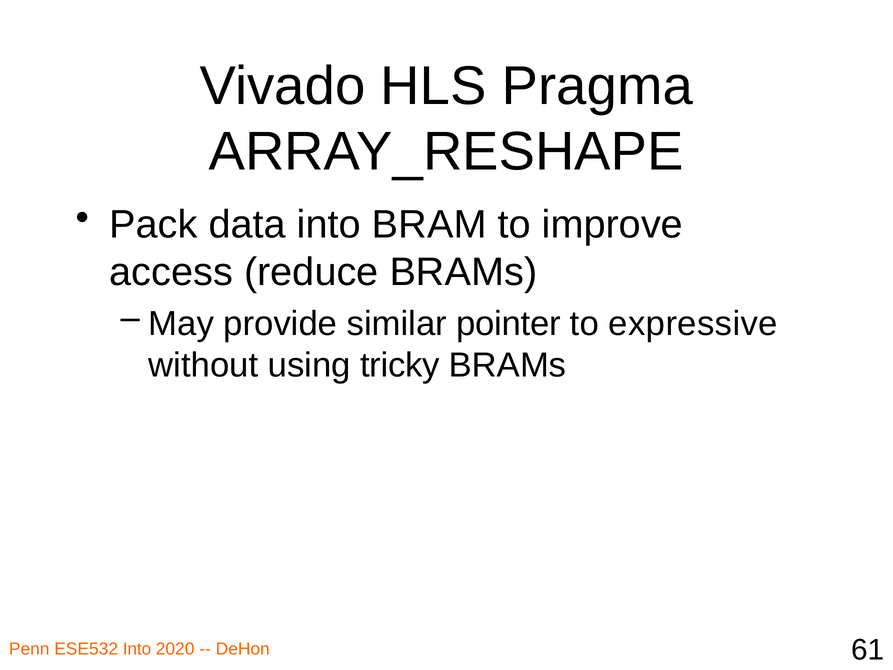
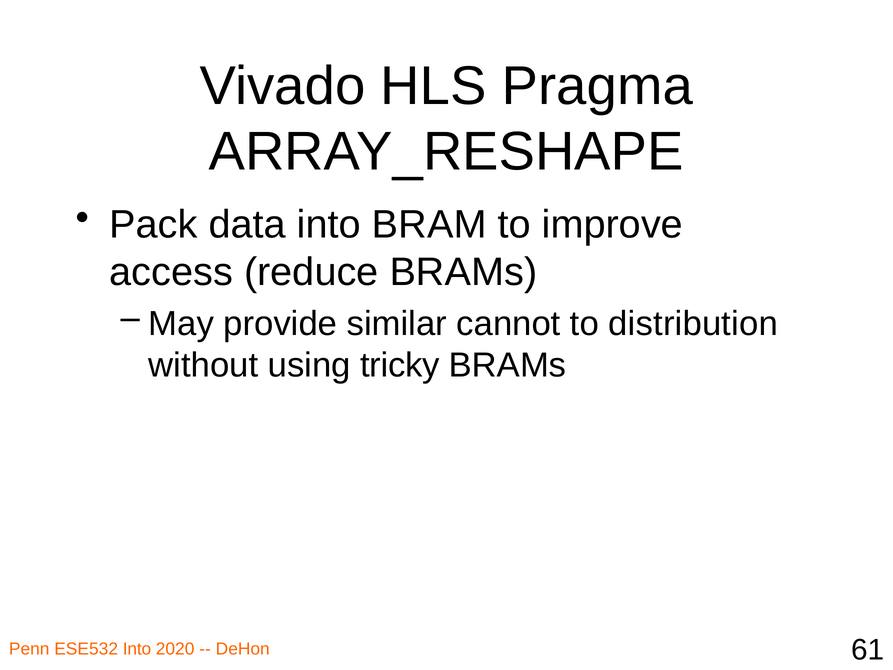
pointer: pointer -> cannot
expressive: expressive -> distribution
